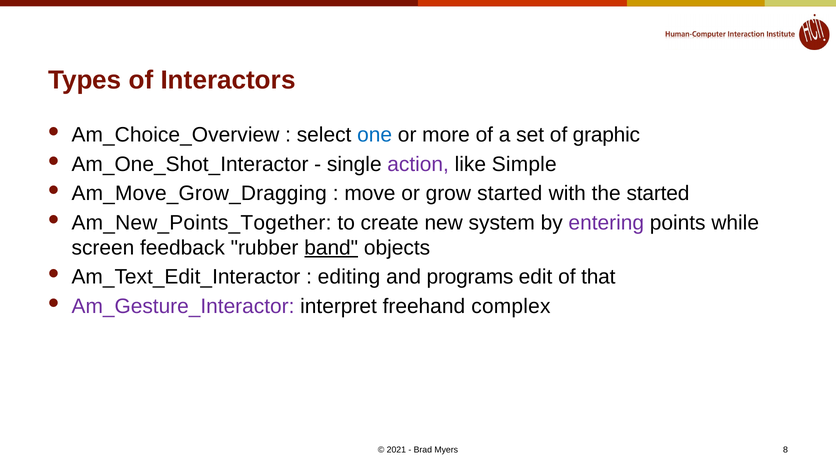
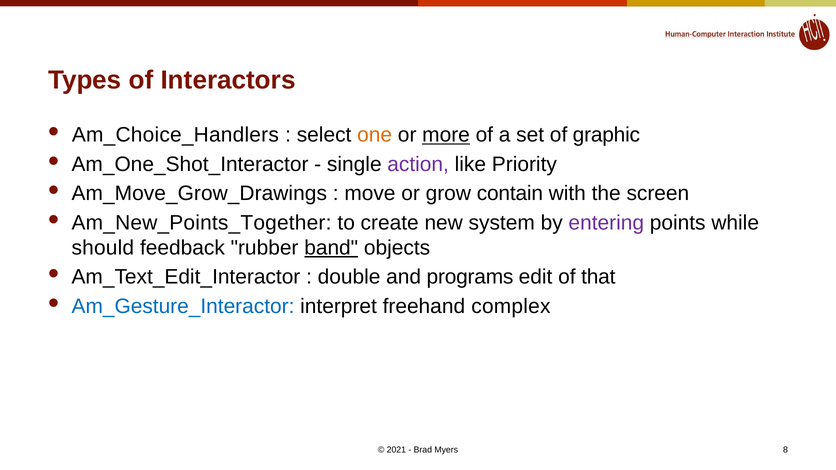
Am_Choice_Overview: Am_Choice_Overview -> Am_Choice_Handlers
one colour: blue -> orange
more underline: none -> present
Simple: Simple -> Priority
Am_Move_Grow_Dragging: Am_Move_Grow_Dragging -> Am_Move_Grow_Drawings
grow started: started -> contain
the started: started -> screen
screen: screen -> should
editing: editing -> double
Am_Gesture_Interactor colour: purple -> blue
